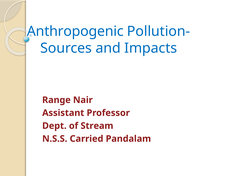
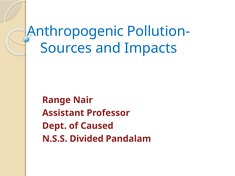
Stream: Stream -> Caused
Carried: Carried -> Divided
